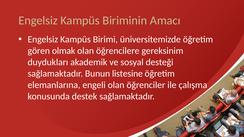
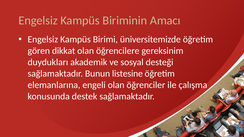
olmak: olmak -> dikkat
